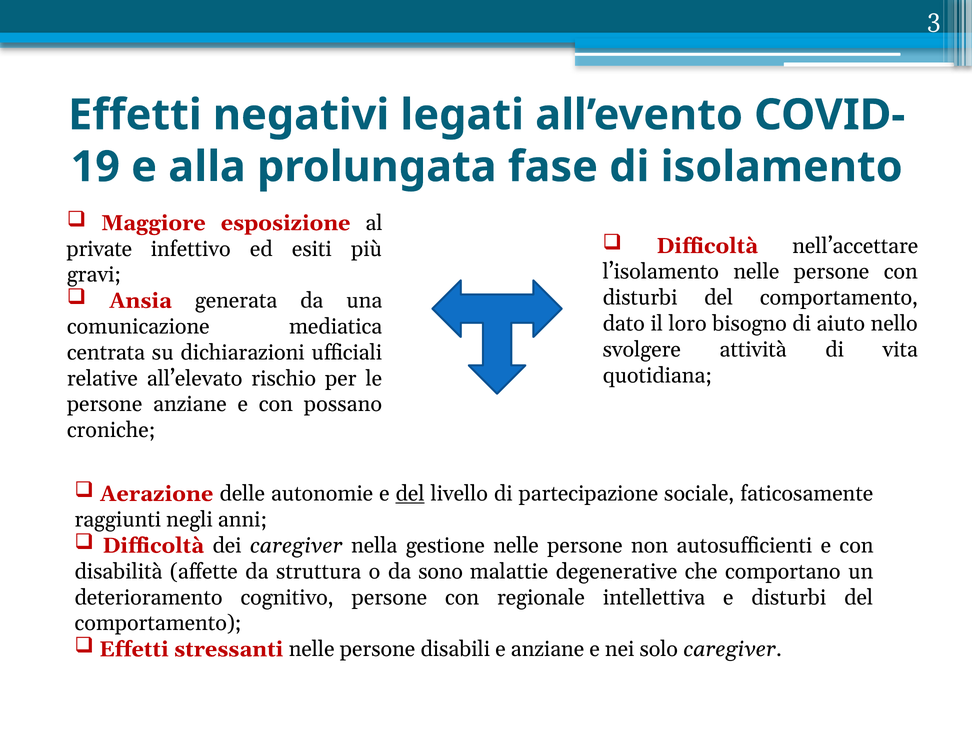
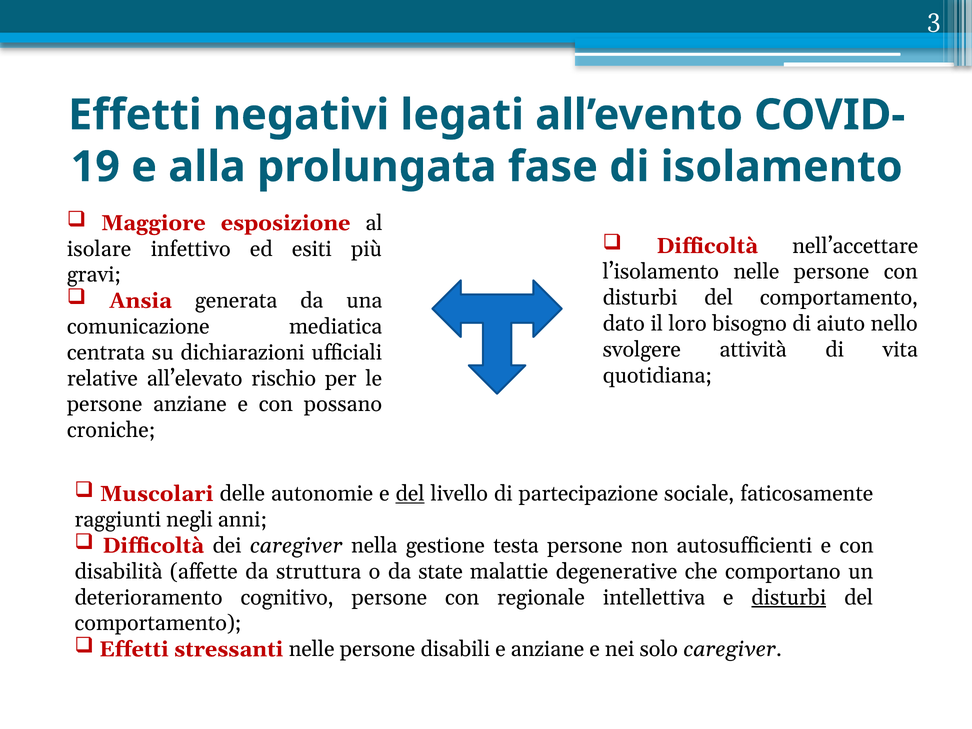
private: private -> isolare
Aerazione: Aerazione -> Muscolari
gestione nelle: nelle -> testa
sono: sono -> state
disturbi at (789, 597) underline: none -> present
